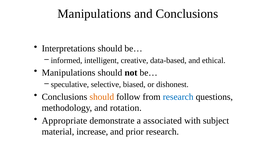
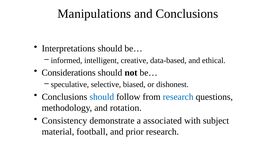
Manipulations at (69, 73): Manipulations -> Considerations
should at (102, 97) colour: orange -> blue
Appropriate: Appropriate -> Consistency
increase: increase -> football
